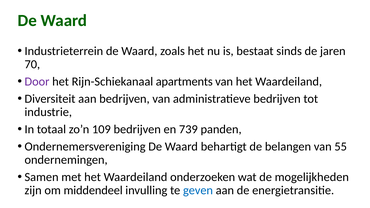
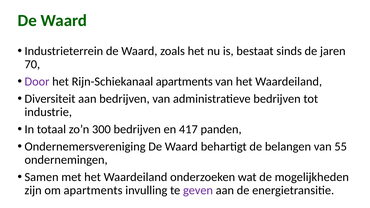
109: 109 -> 300
739: 739 -> 417
om middendeel: middendeel -> apartments
geven colour: blue -> purple
